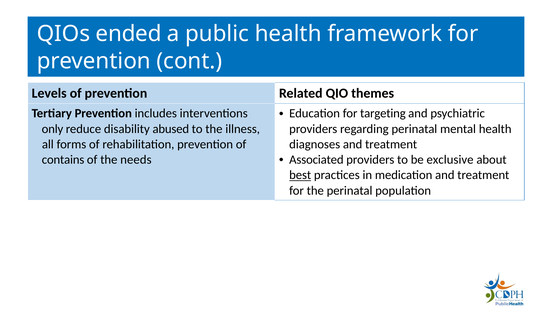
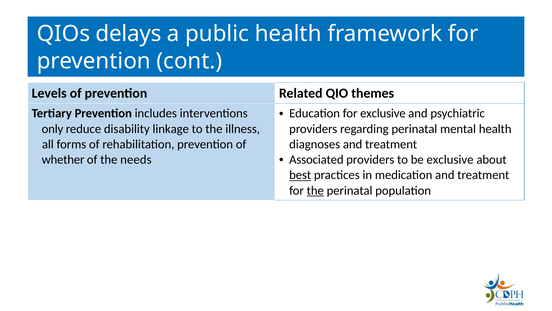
ended: ended -> delays
for targeting: targeting -> exclusive
abused: abused -> linkage
contains: contains -> whether
the at (315, 190) underline: none -> present
